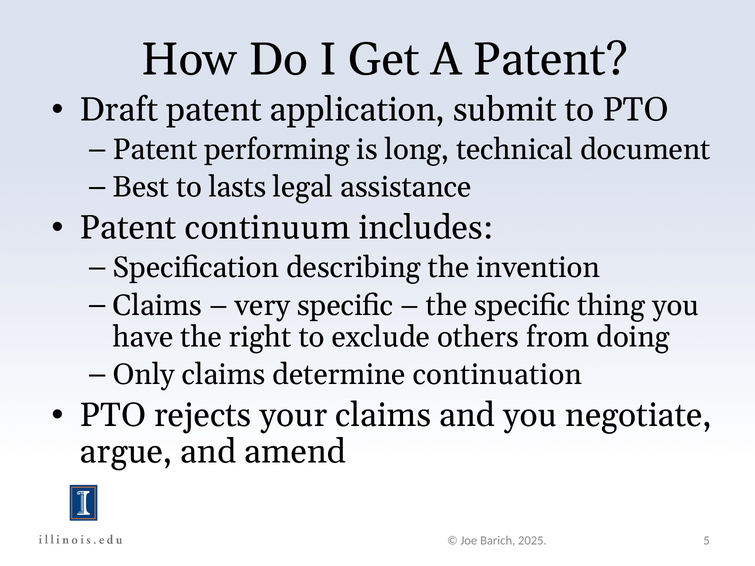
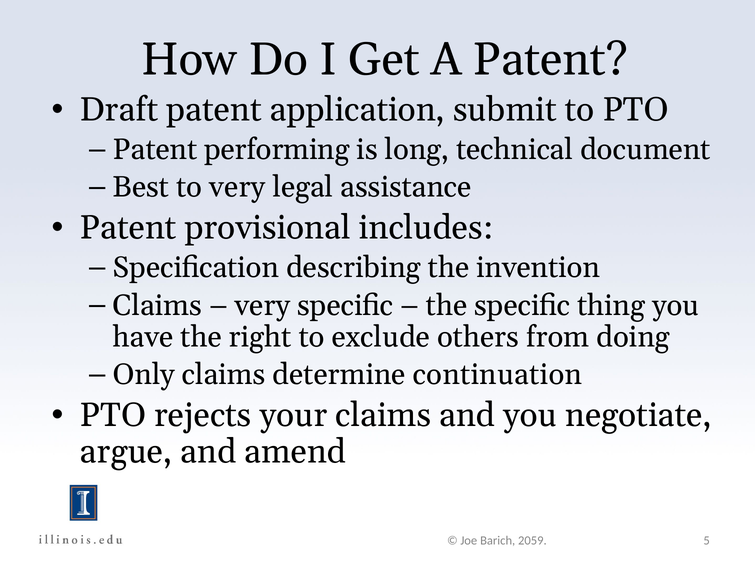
to lasts: lasts -> very
continuum: continuum -> provisional
2025: 2025 -> 2059
